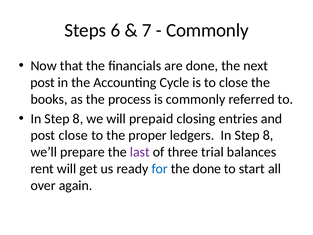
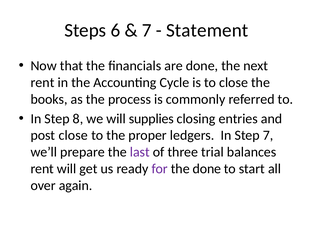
Commonly at (207, 30): Commonly -> Statement
post at (43, 82): post -> rent
prepaid: prepaid -> supplies
ledgers In Step 8: 8 -> 7
for colour: blue -> purple
